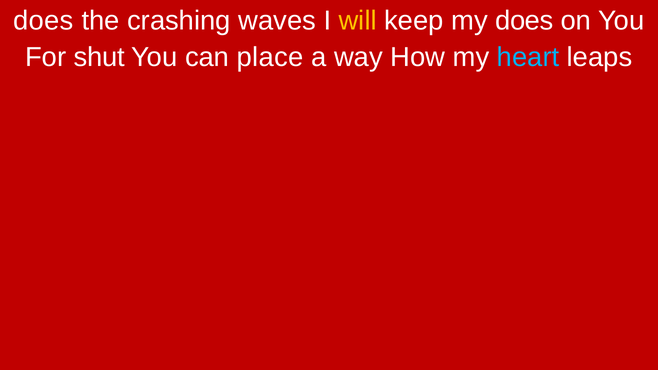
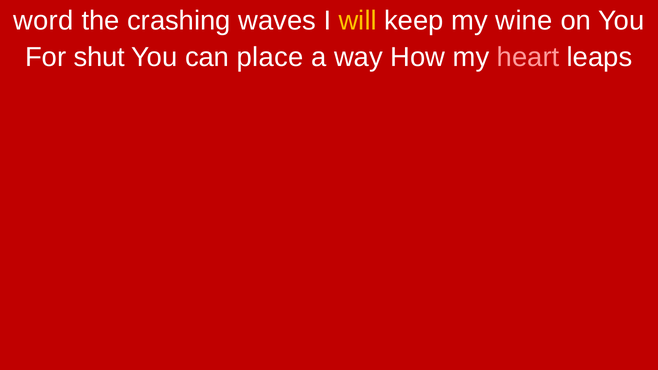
does at (43, 21): does -> word
my does: does -> wine
heart colour: light blue -> pink
